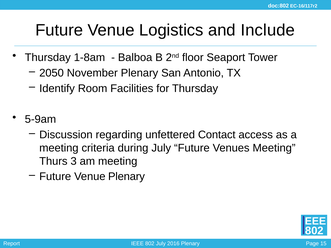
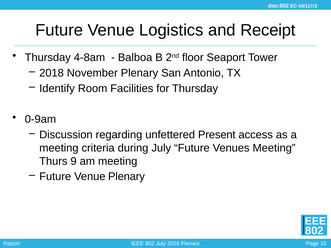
Include: Include -> Receipt
1-8am: 1-8am -> 4-8am
2050: 2050 -> 2018
5-9am: 5-9am -> 0-9am
Contact: Contact -> Present
3: 3 -> 9
